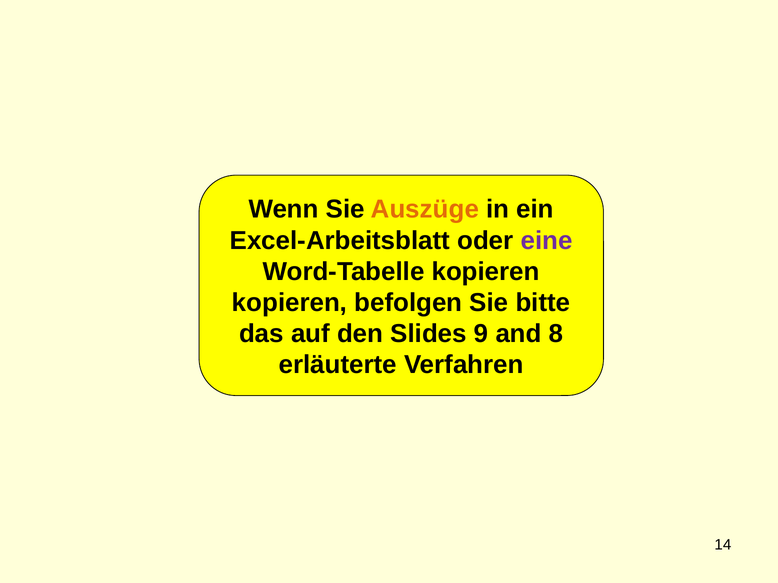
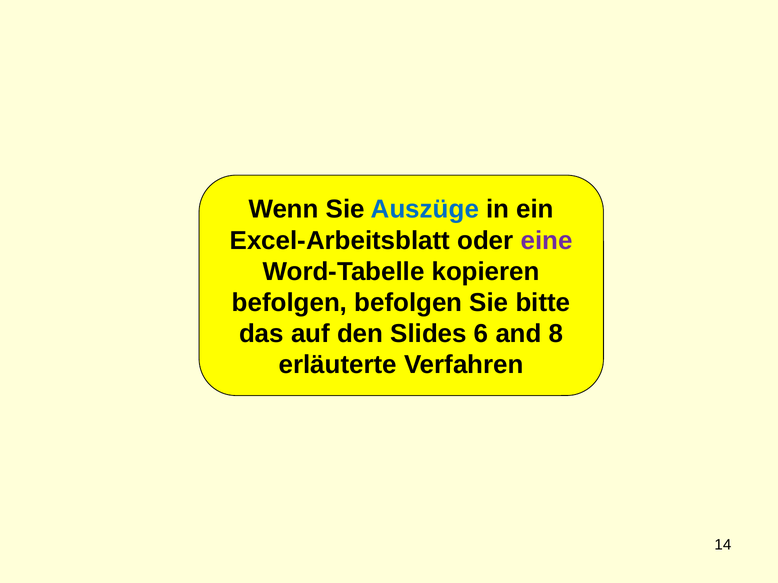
Auszüge colour: orange -> blue
kopieren at (290, 303): kopieren -> befolgen
9: 9 -> 6
